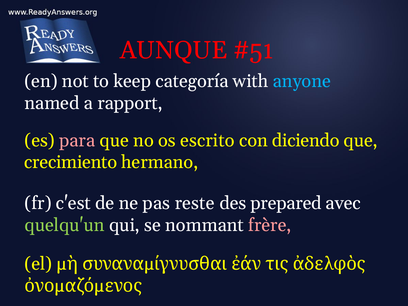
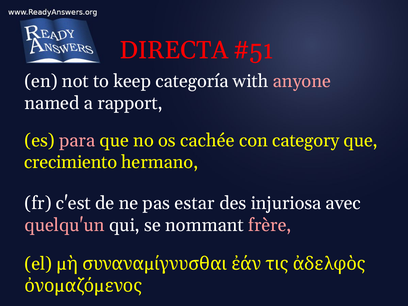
AUNQUE: AUNQUE -> DIRECTA
anyone colour: light blue -> pink
escrito: escrito -> cachée
diciendo: diciendo -> category
reste: reste -> estar
prepared: prepared -> injuriosa
quelqu'un colour: light green -> pink
